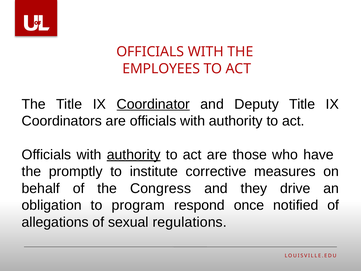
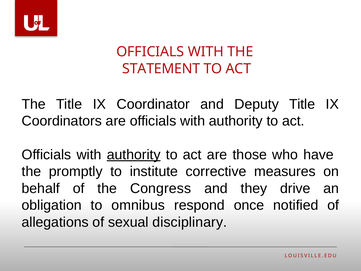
EMPLOYEES: EMPLOYEES -> STATEMENT
Coordinator underline: present -> none
program: program -> omnibus
regulations: regulations -> disciplinary
